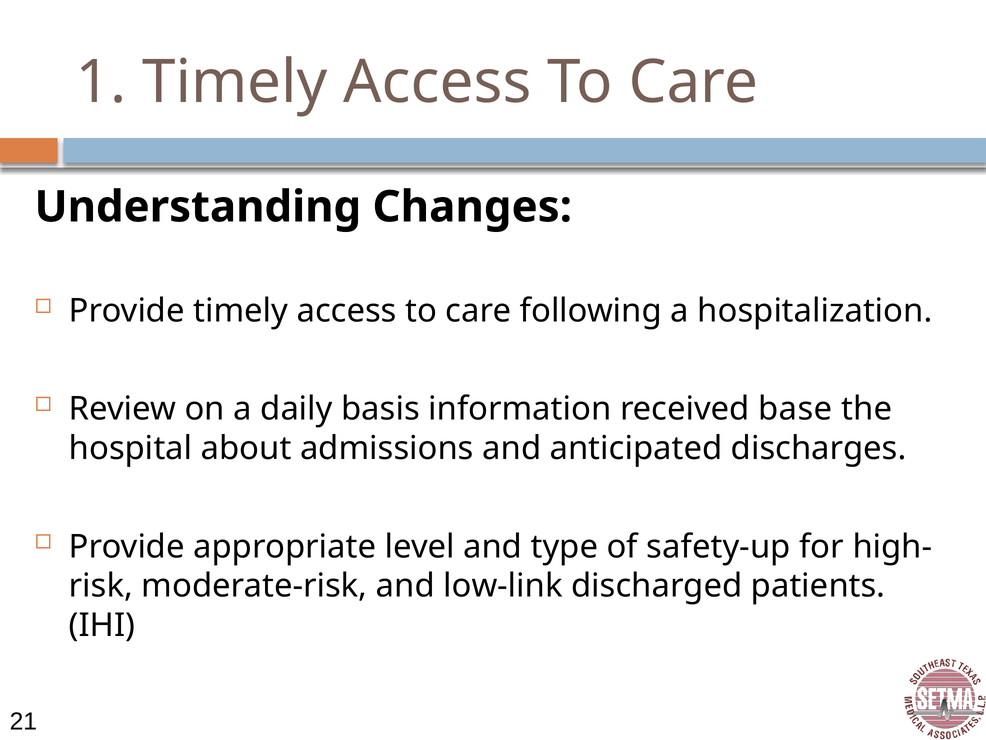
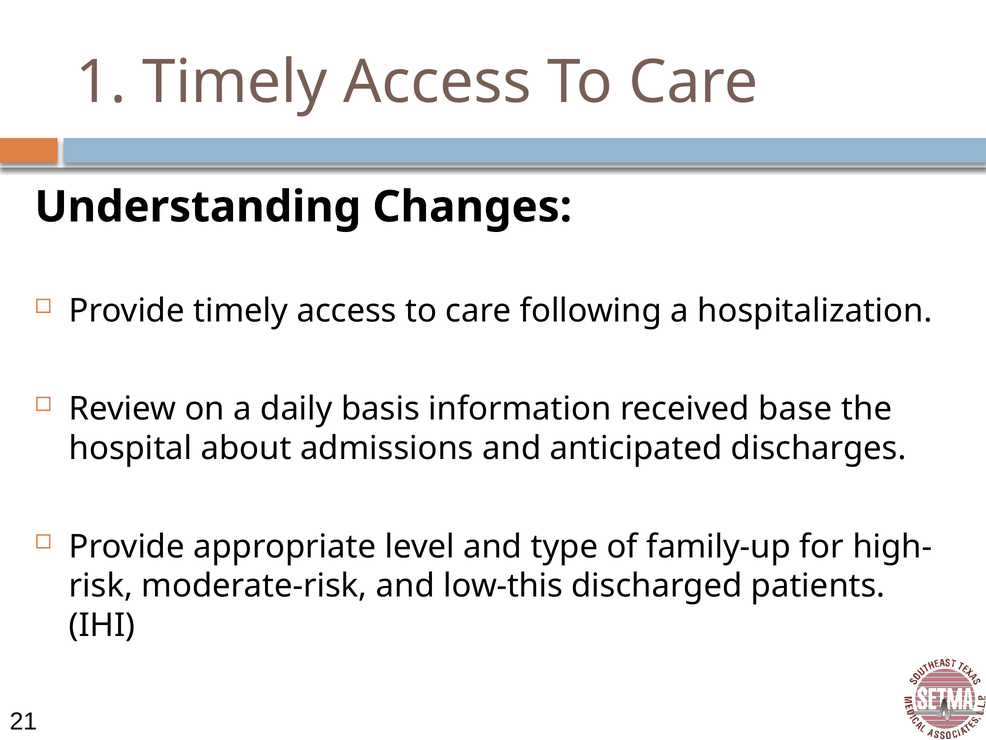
safety-up: safety-up -> family-up
low-link: low-link -> low-this
